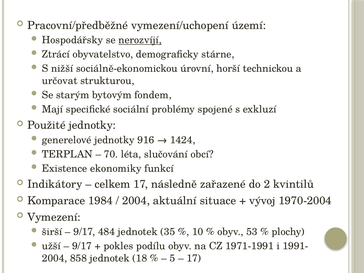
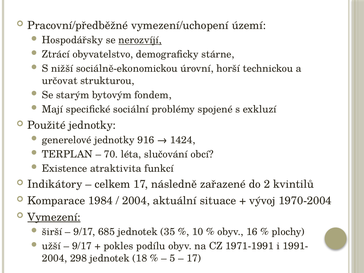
ekonomiky: ekonomiky -> atraktivita
Vymezení underline: none -> present
484: 484 -> 685
53: 53 -> 16
858: 858 -> 298
